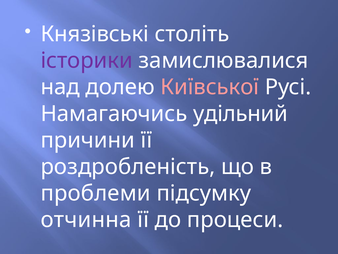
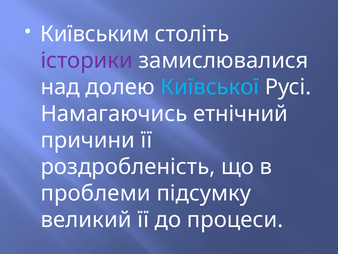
Князівські: Князівські -> Київським
Київської colour: pink -> light blue
удільний: удільний -> етнічний
отчинна: отчинна -> великий
